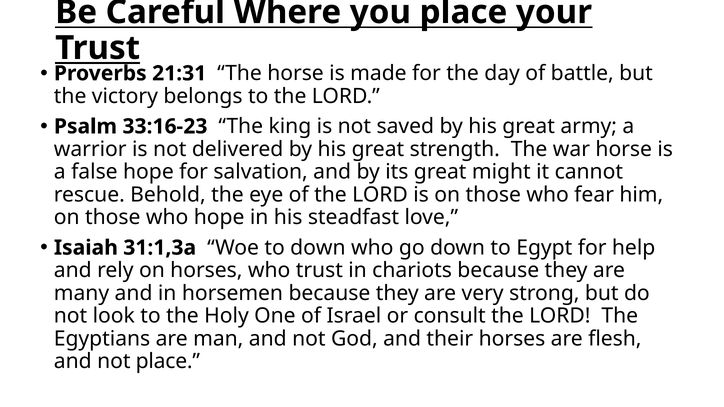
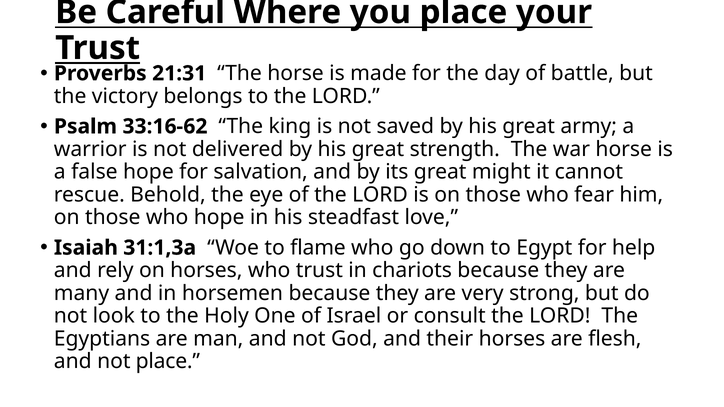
33:16-23: 33:16-23 -> 33:16-62
to down: down -> flame
